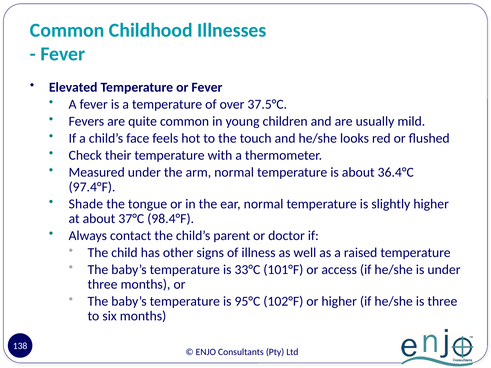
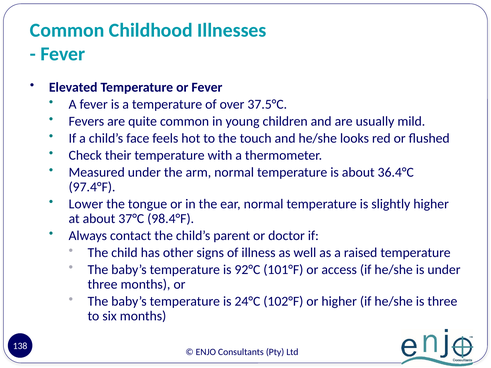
Shade: Shade -> Lower
33°C: 33°C -> 92°C
95°C: 95°C -> 24°C
